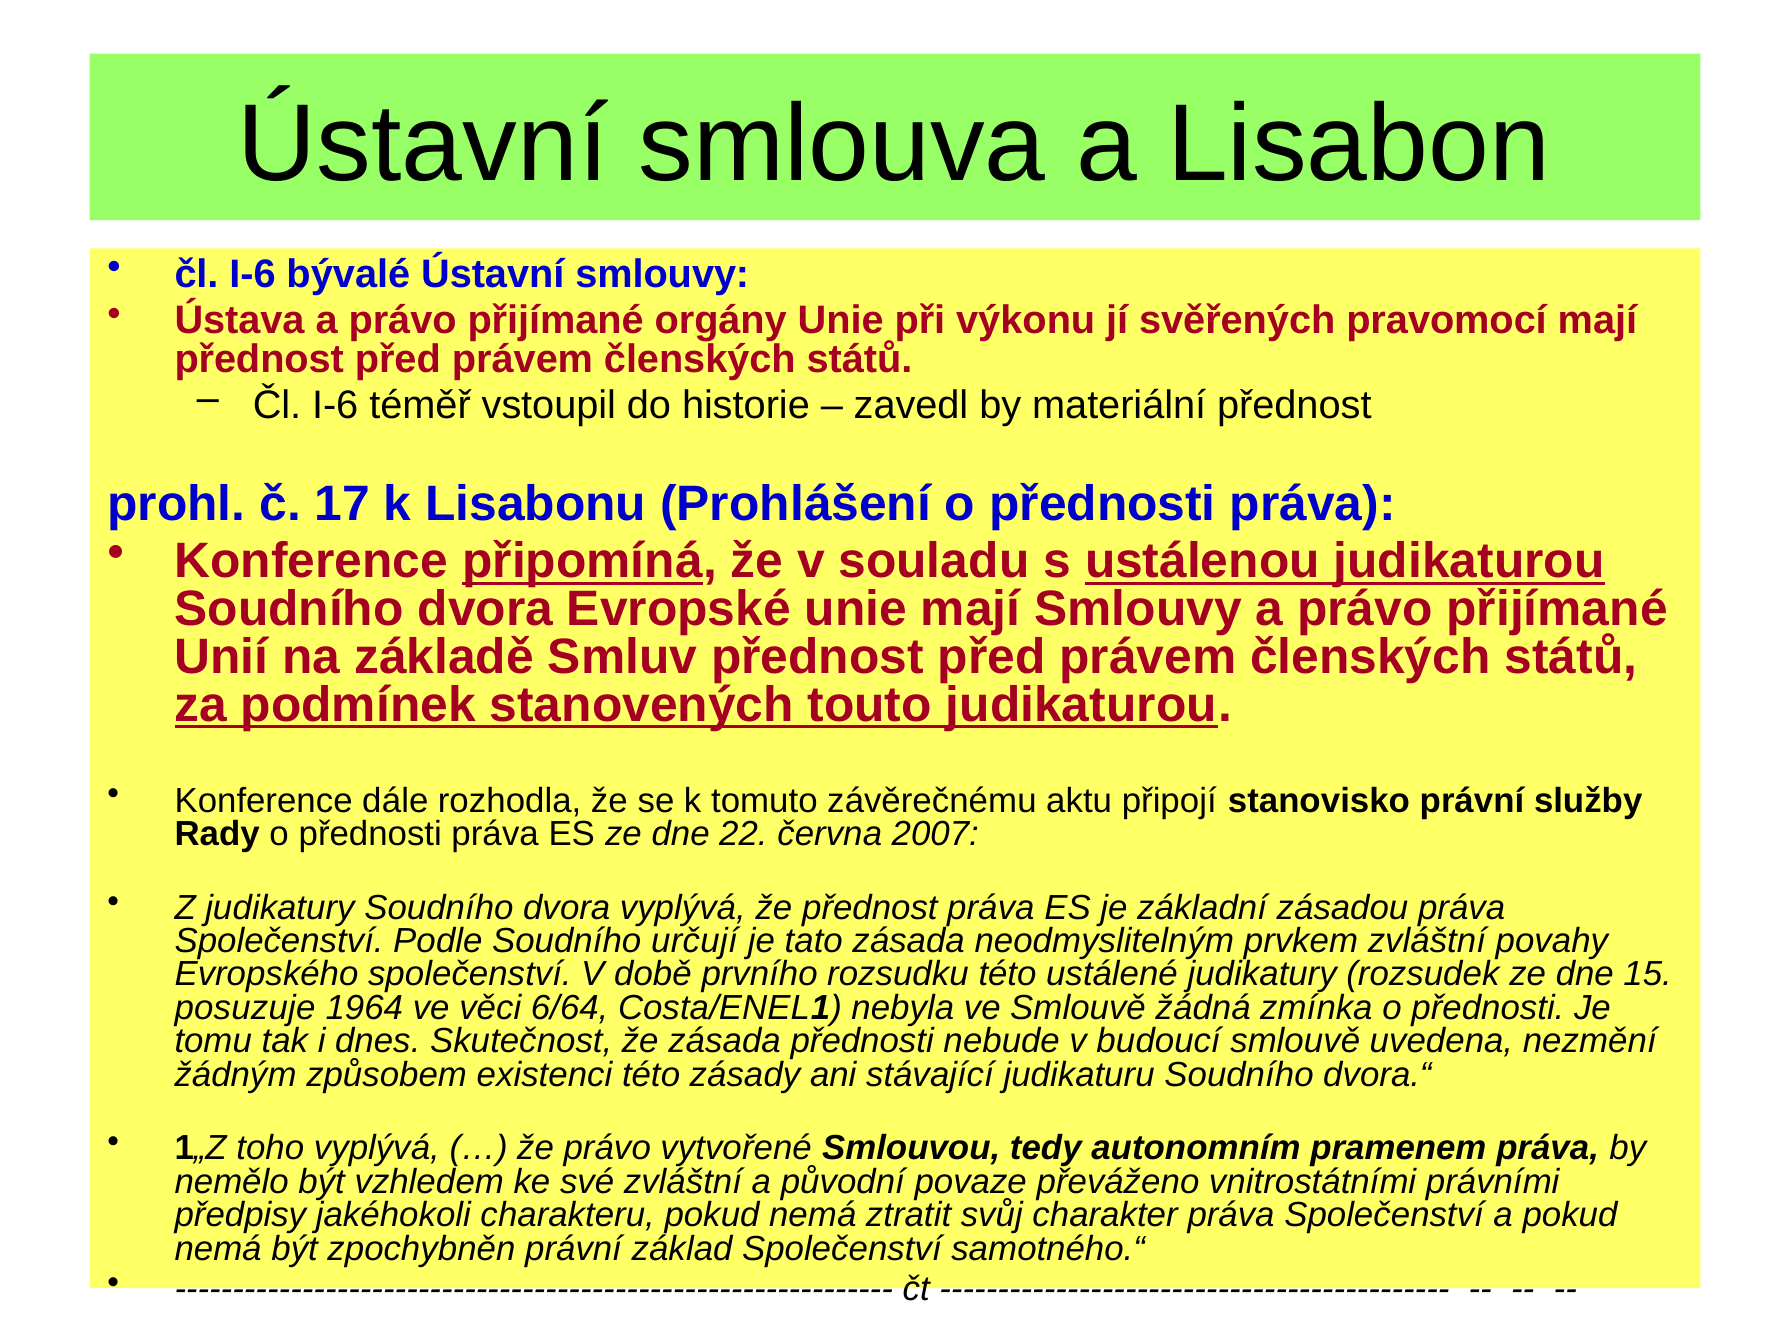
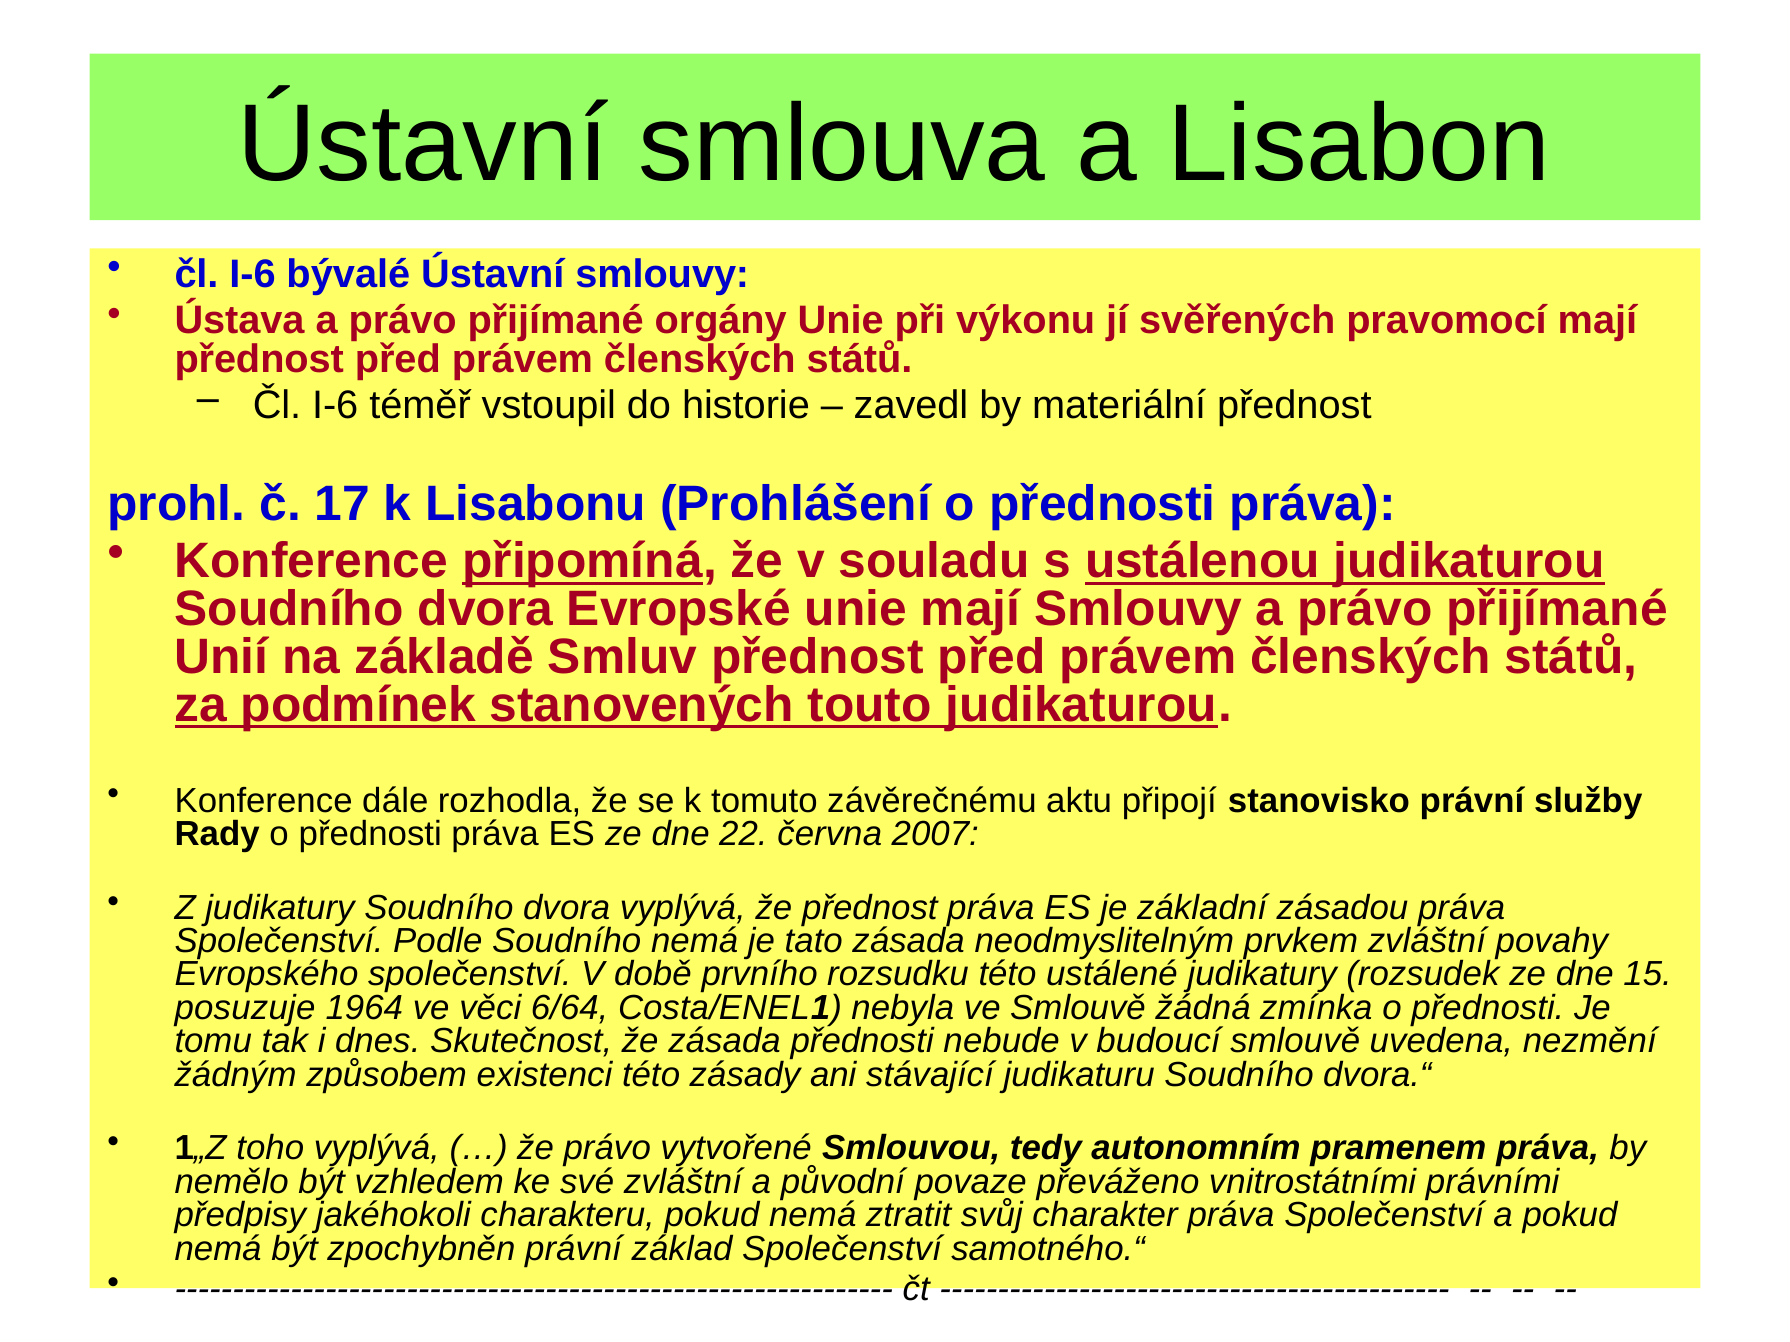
Soudního určují: určují -> nemá
